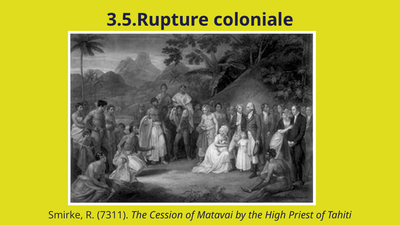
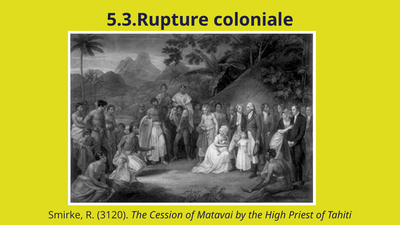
3.5.Rupture: 3.5.Rupture -> 5.3.Rupture
7311: 7311 -> 3120
